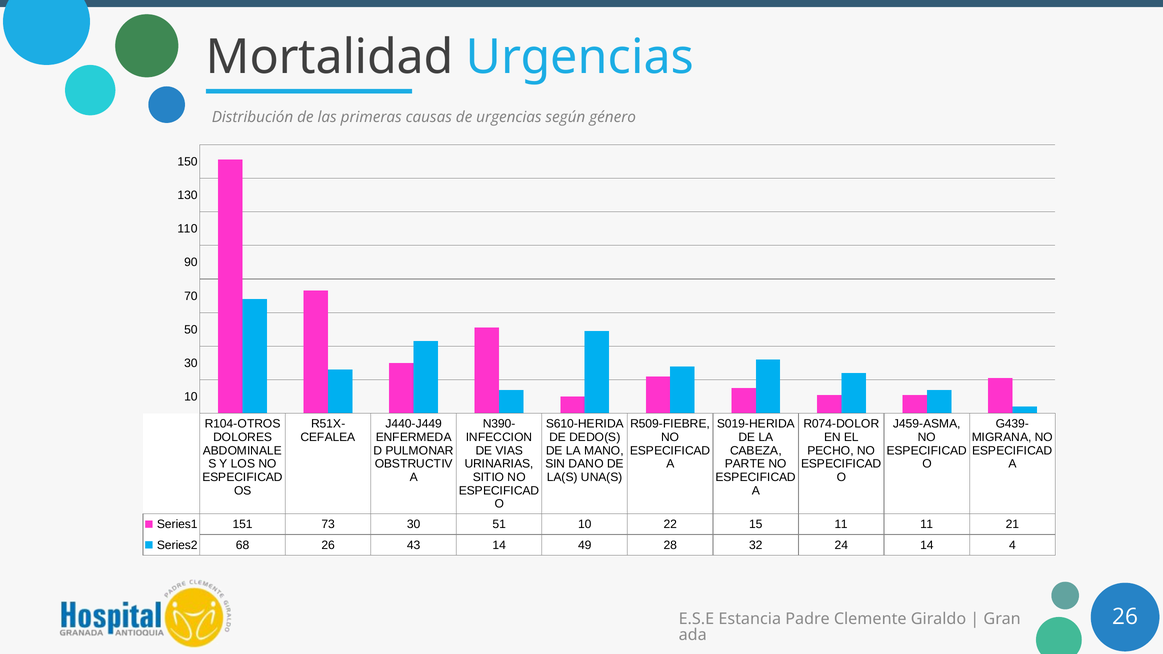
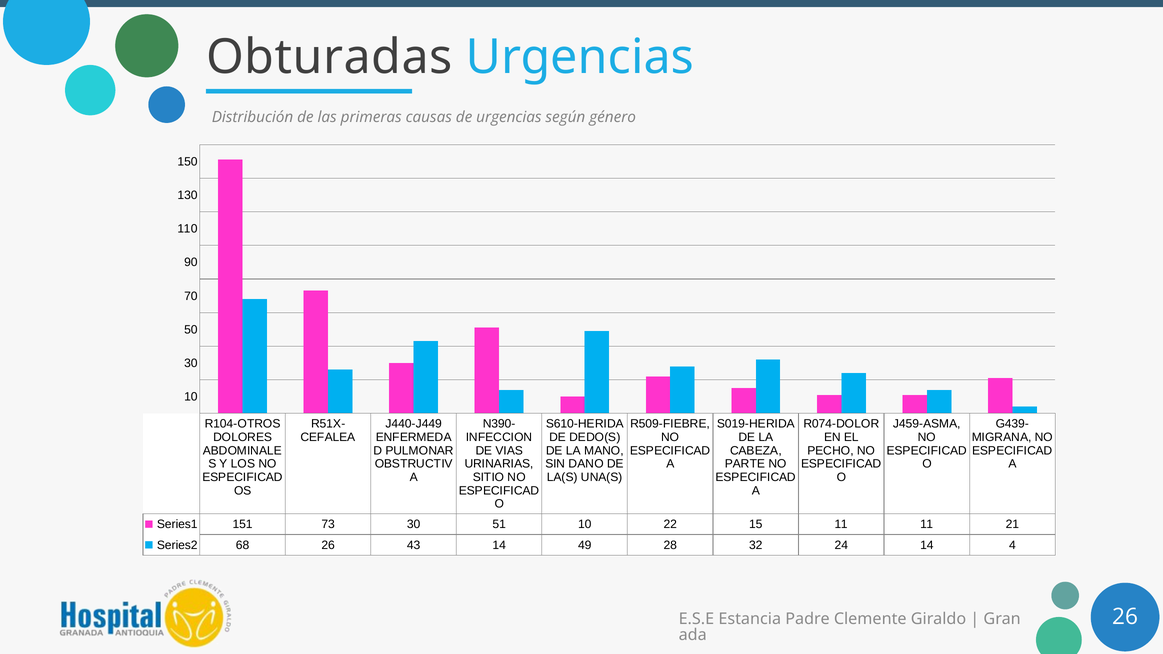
Mortalidad: Mortalidad -> Obturadas
